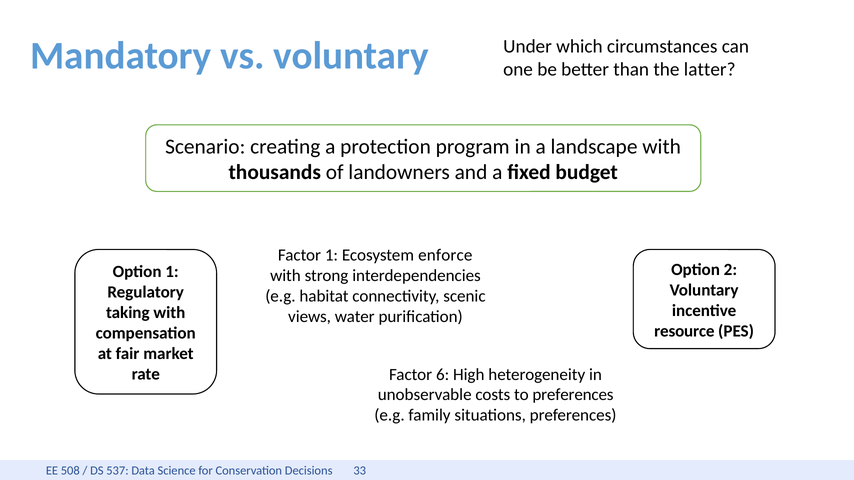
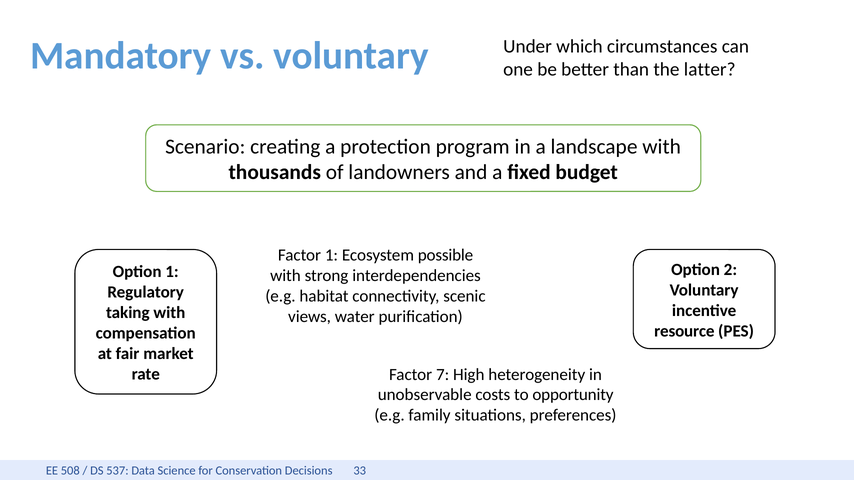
enforce: enforce -> possible
6: 6 -> 7
to preferences: preferences -> opportunity
